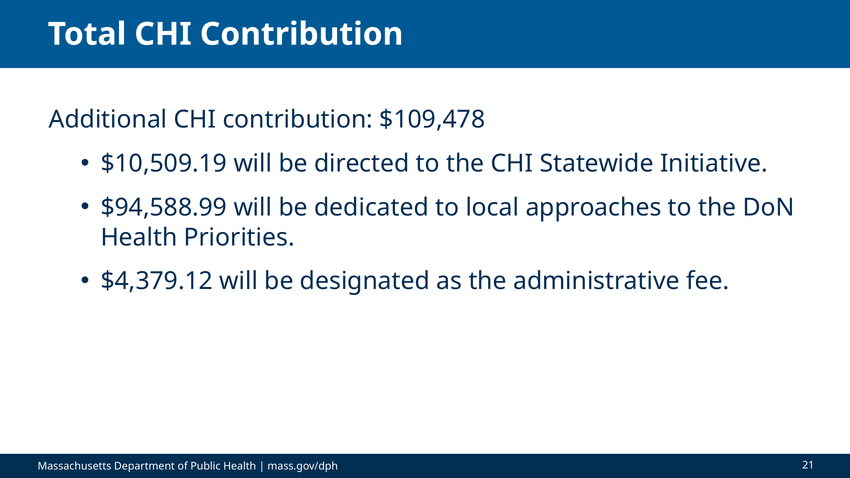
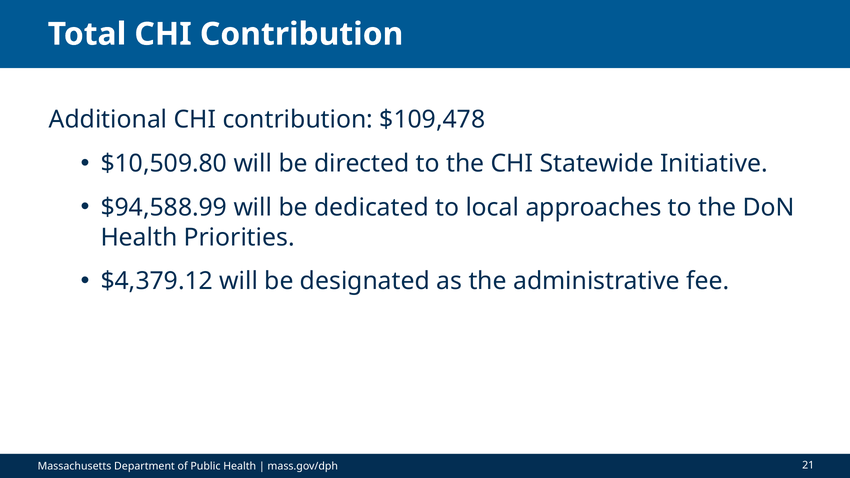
$10,509.19: $10,509.19 -> $10,509.80
